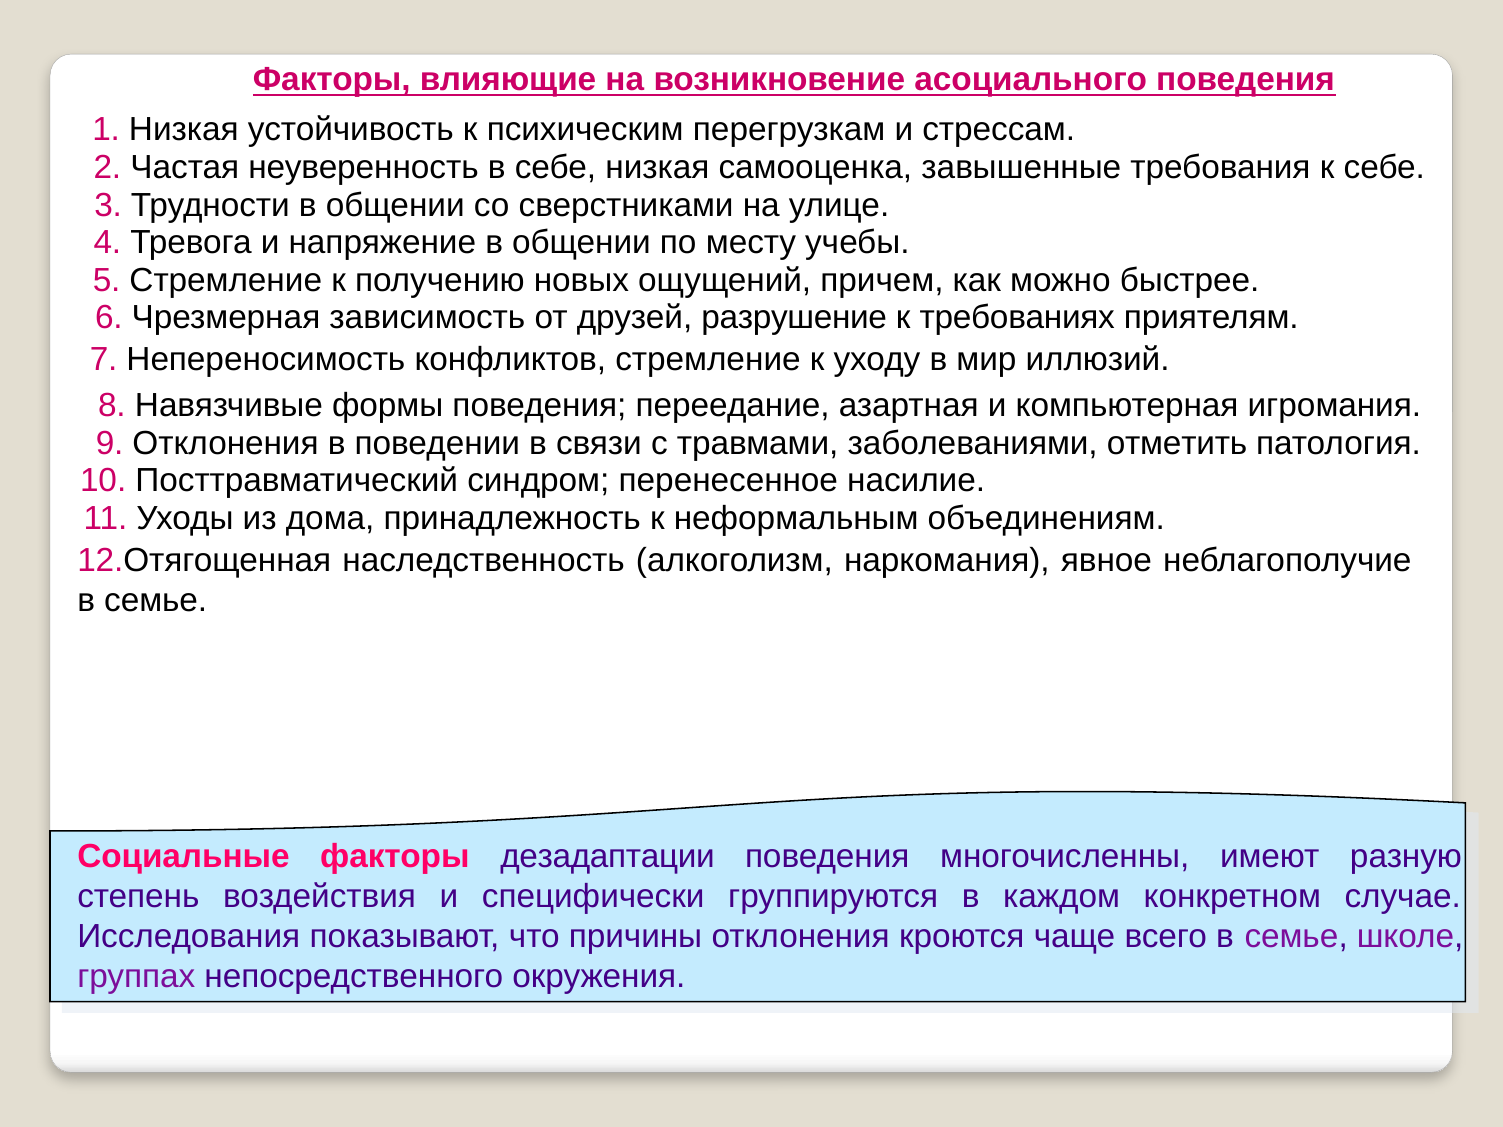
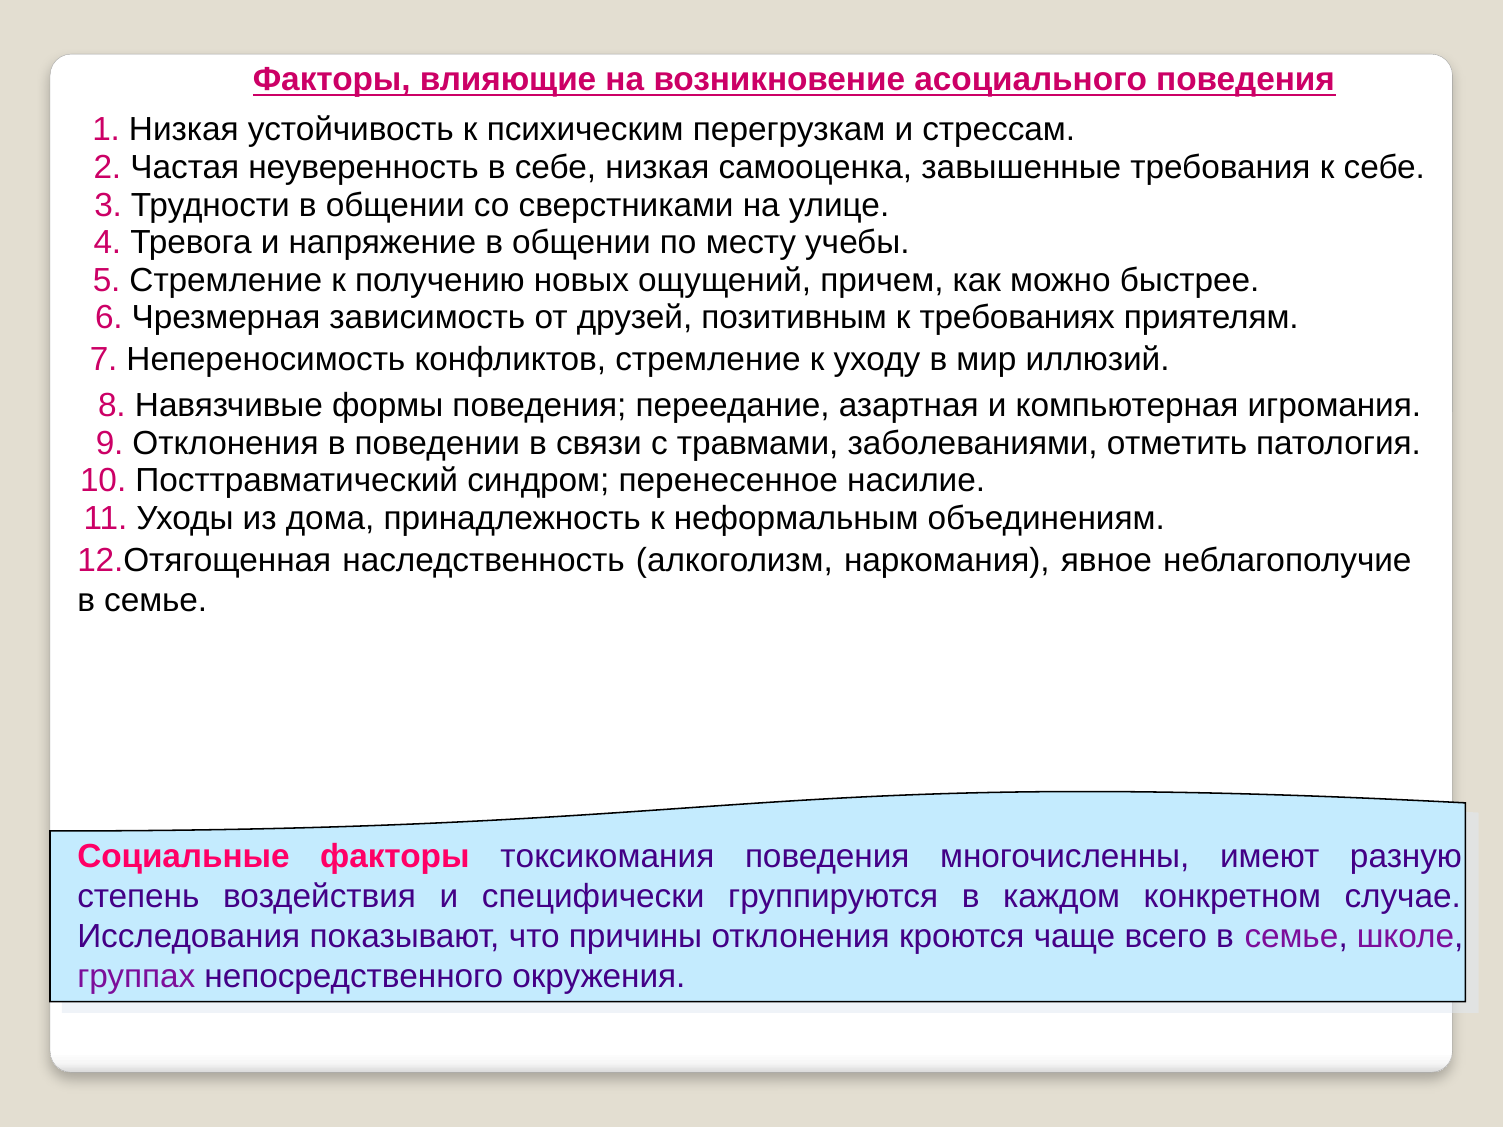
разрушение: разрушение -> позитивным
дезадаптации: дезадаптации -> токсикомания
